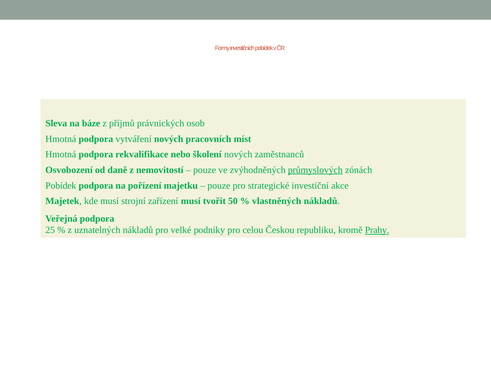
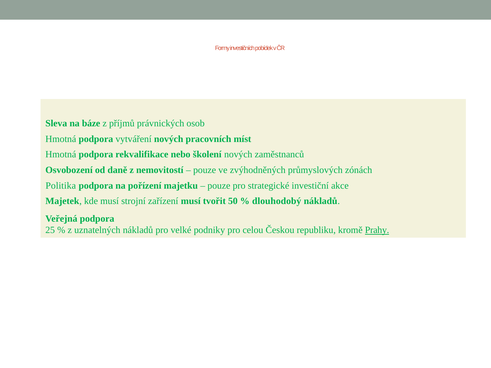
průmyslových underline: present -> none
Pobídek at (61, 186): Pobídek -> Politika
vlastněných: vlastněných -> dlouhodobý
